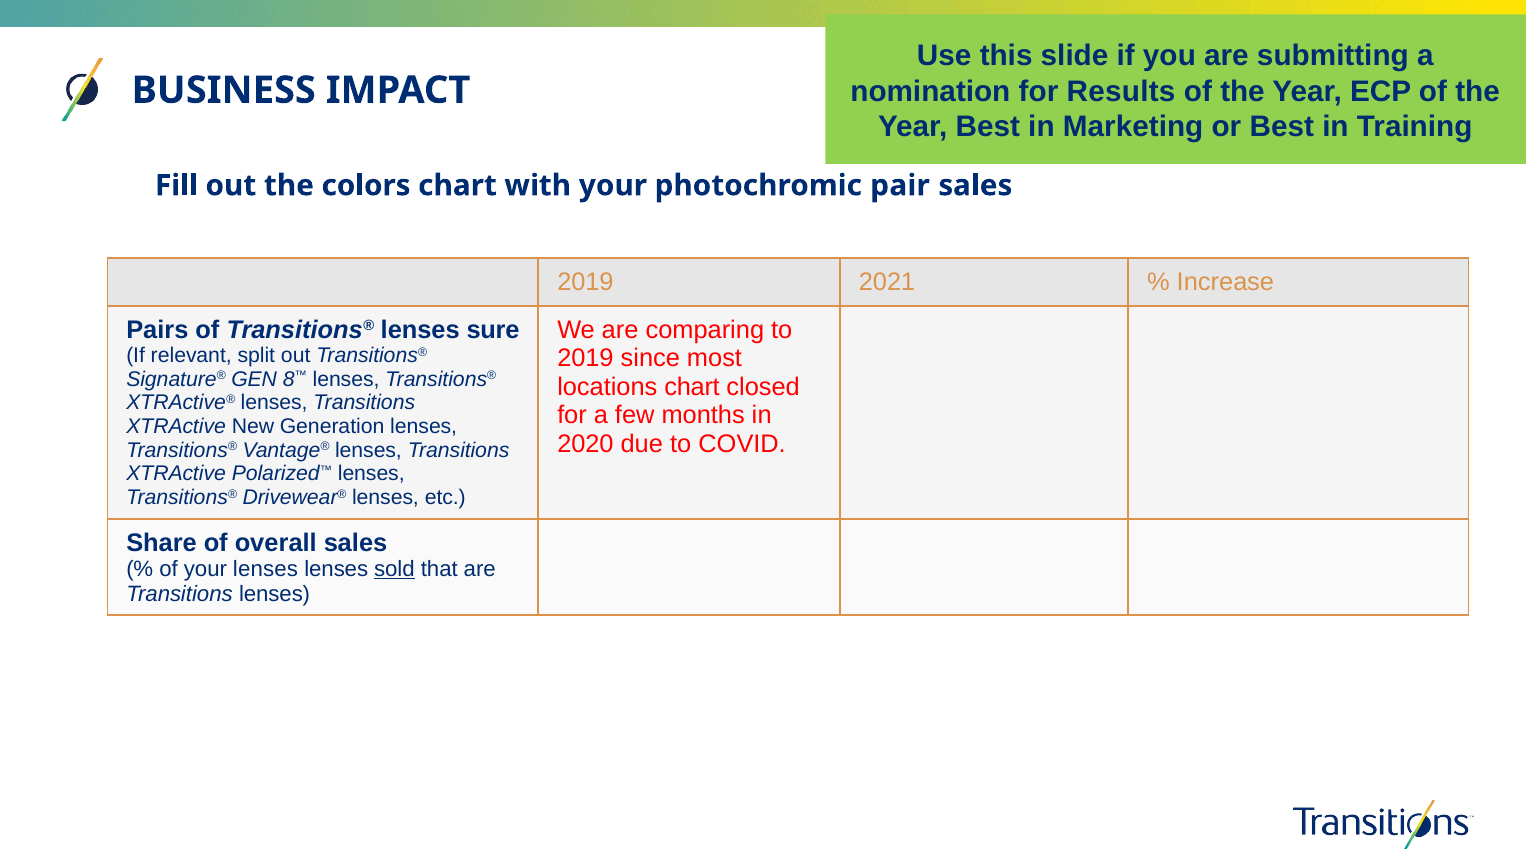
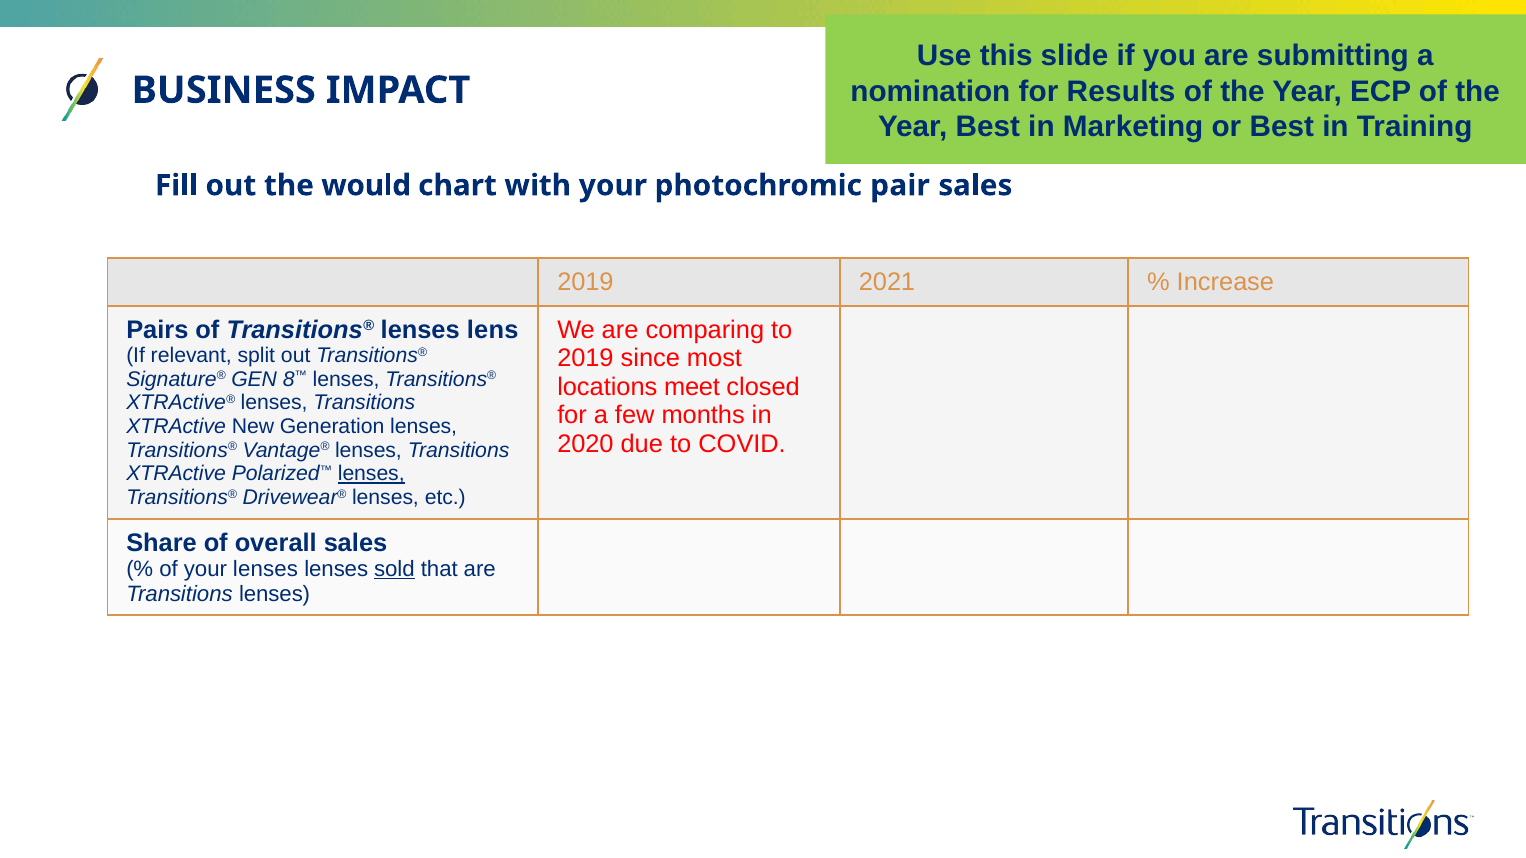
colors: colors -> would
sure: sure -> lens
locations chart: chart -> meet
lenses at (371, 474) underline: none -> present
